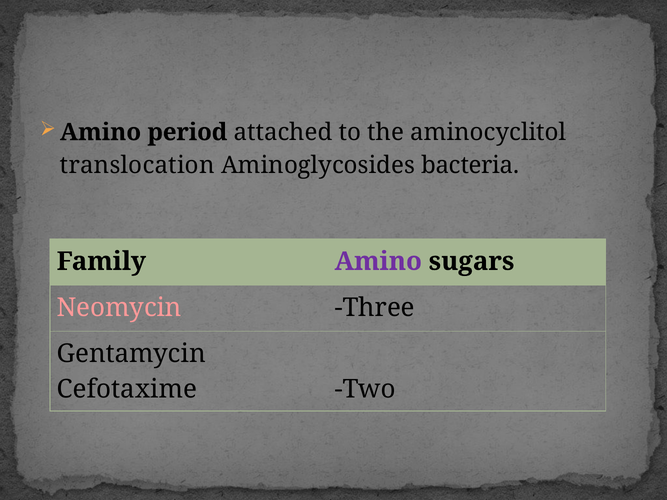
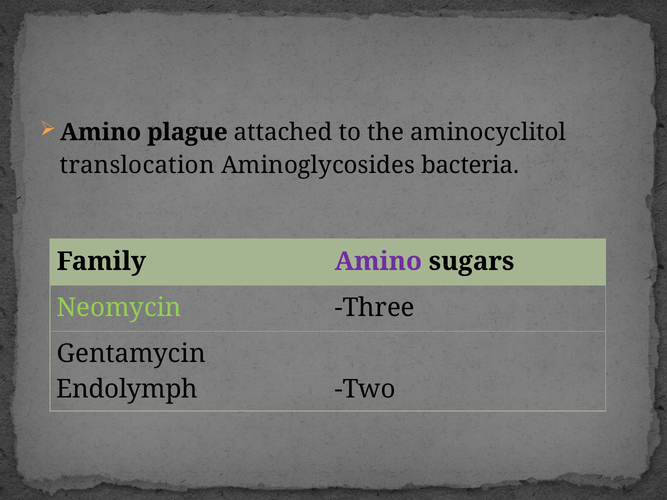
period: period -> plague
Neomycin colour: pink -> light green
Cefotaxime: Cefotaxime -> Endolymph
